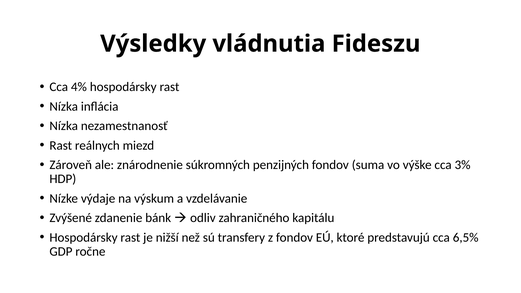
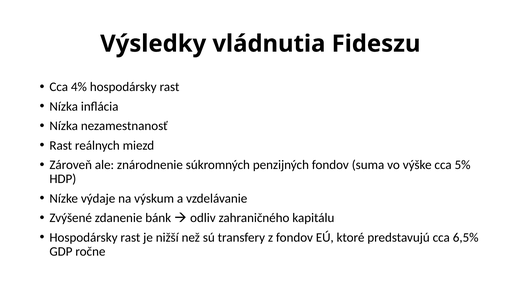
3%: 3% -> 5%
